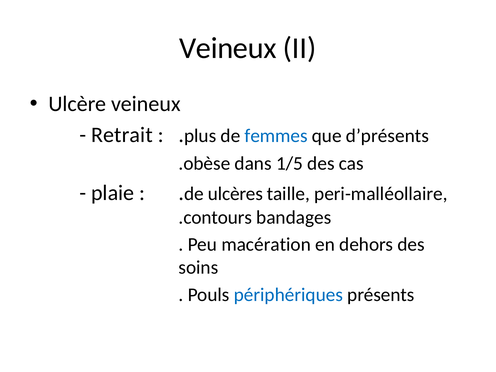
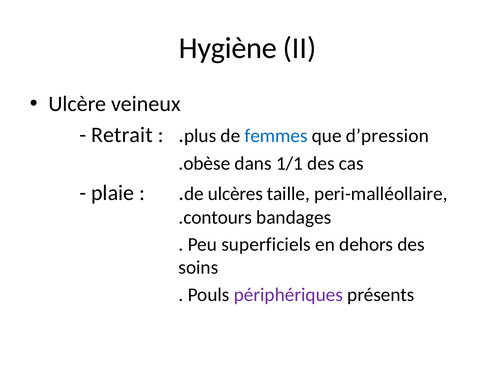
Veineux at (228, 48): Veineux -> Hygiène
d’présents: d’présents -> d’pression
1/5: 1/5 -> 1/1
macération: macération -> superficiels
périphériques colour: blue -> purple
